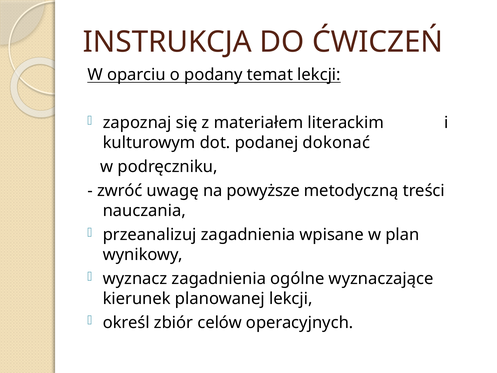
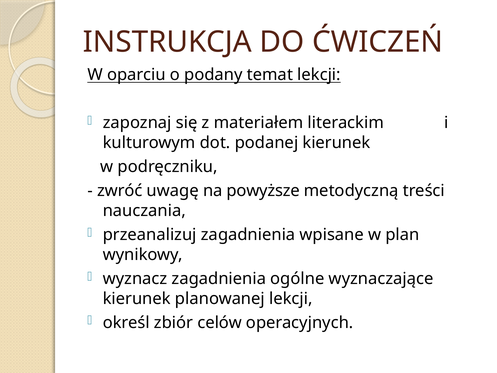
podanej dokonać: dokonać -> kierunek
